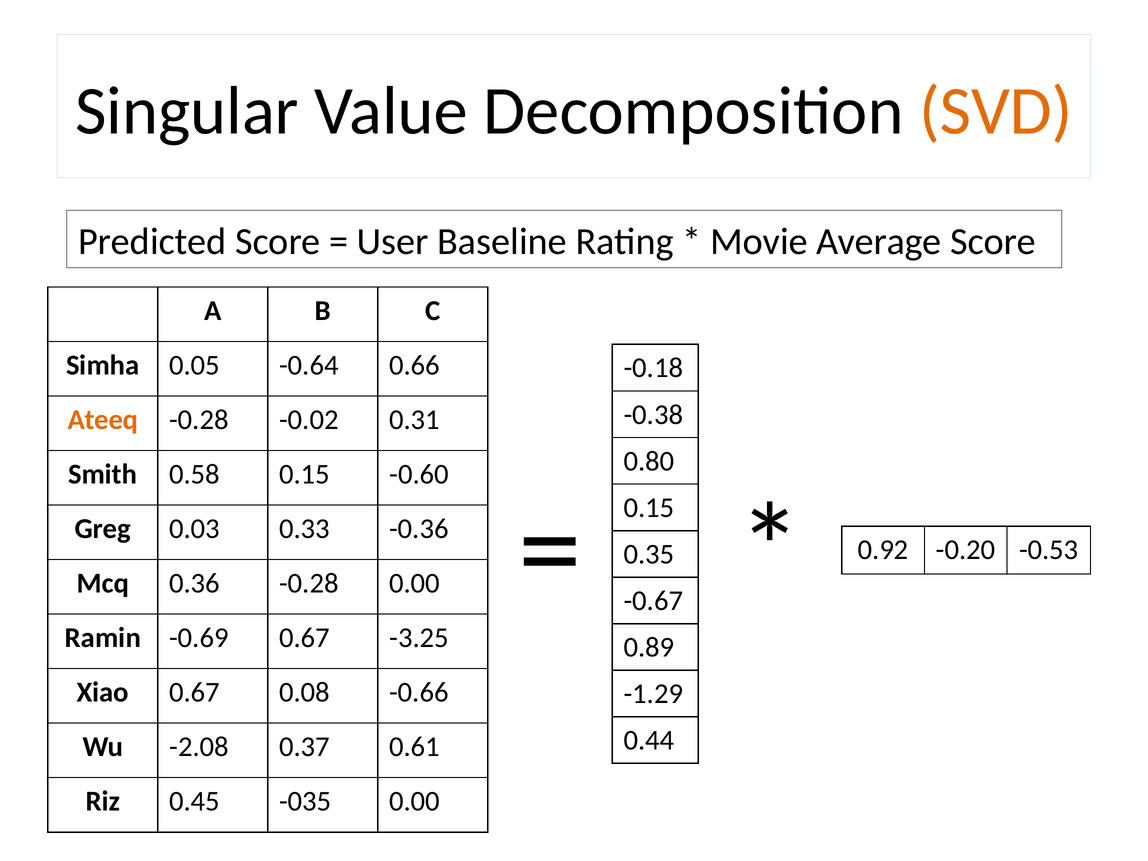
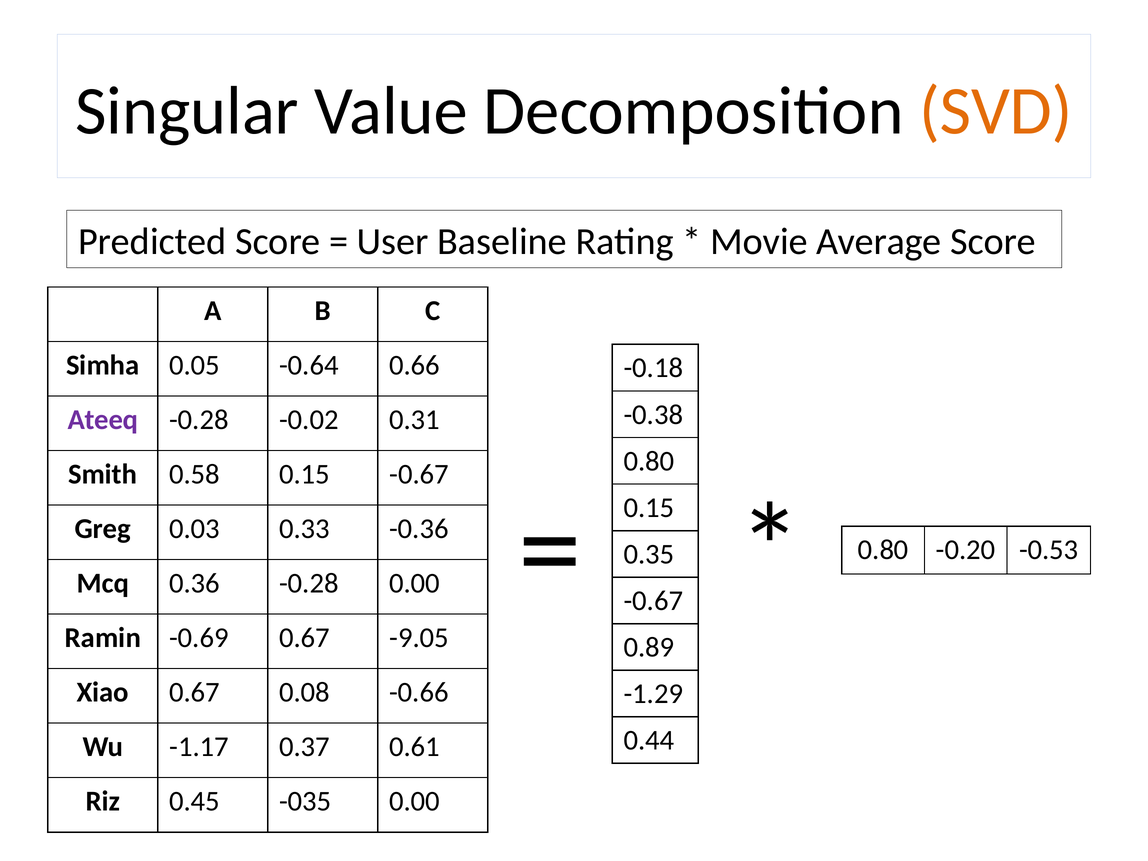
Ateeq colour: orange -> purple
0.15 -0.60: -0.60 -> -0.67
0.92 at (883, 550): 0.92 -> 0.80
-3.25: -3.25 -> -9.05
-2.08: -2.08 -> -1.17
